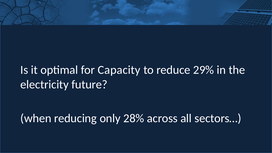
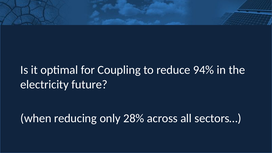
Capacity: Capacity -> Coupling
29%: 29% -> 94%
